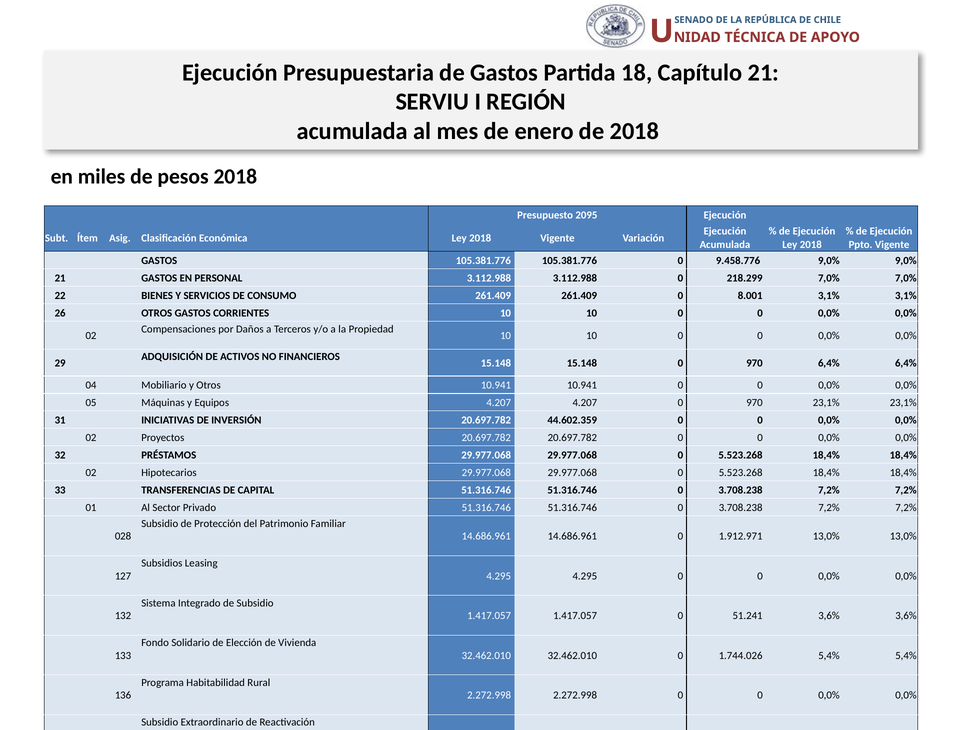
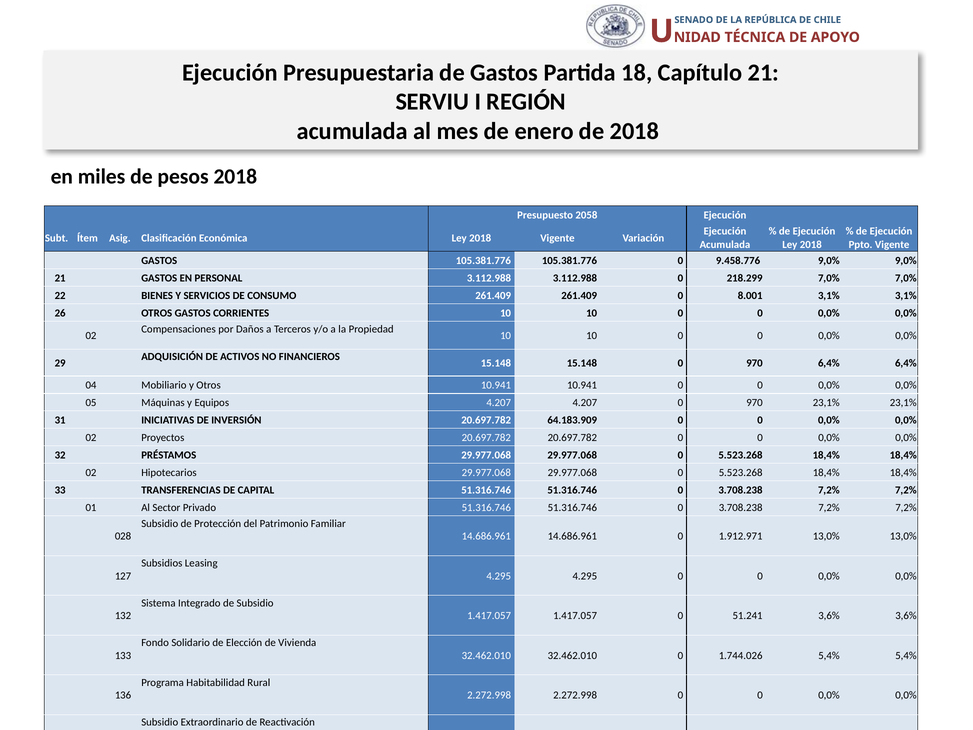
2095: 2095 -> 2058
44.602.359: 44.602.359 -> 64.183.909
